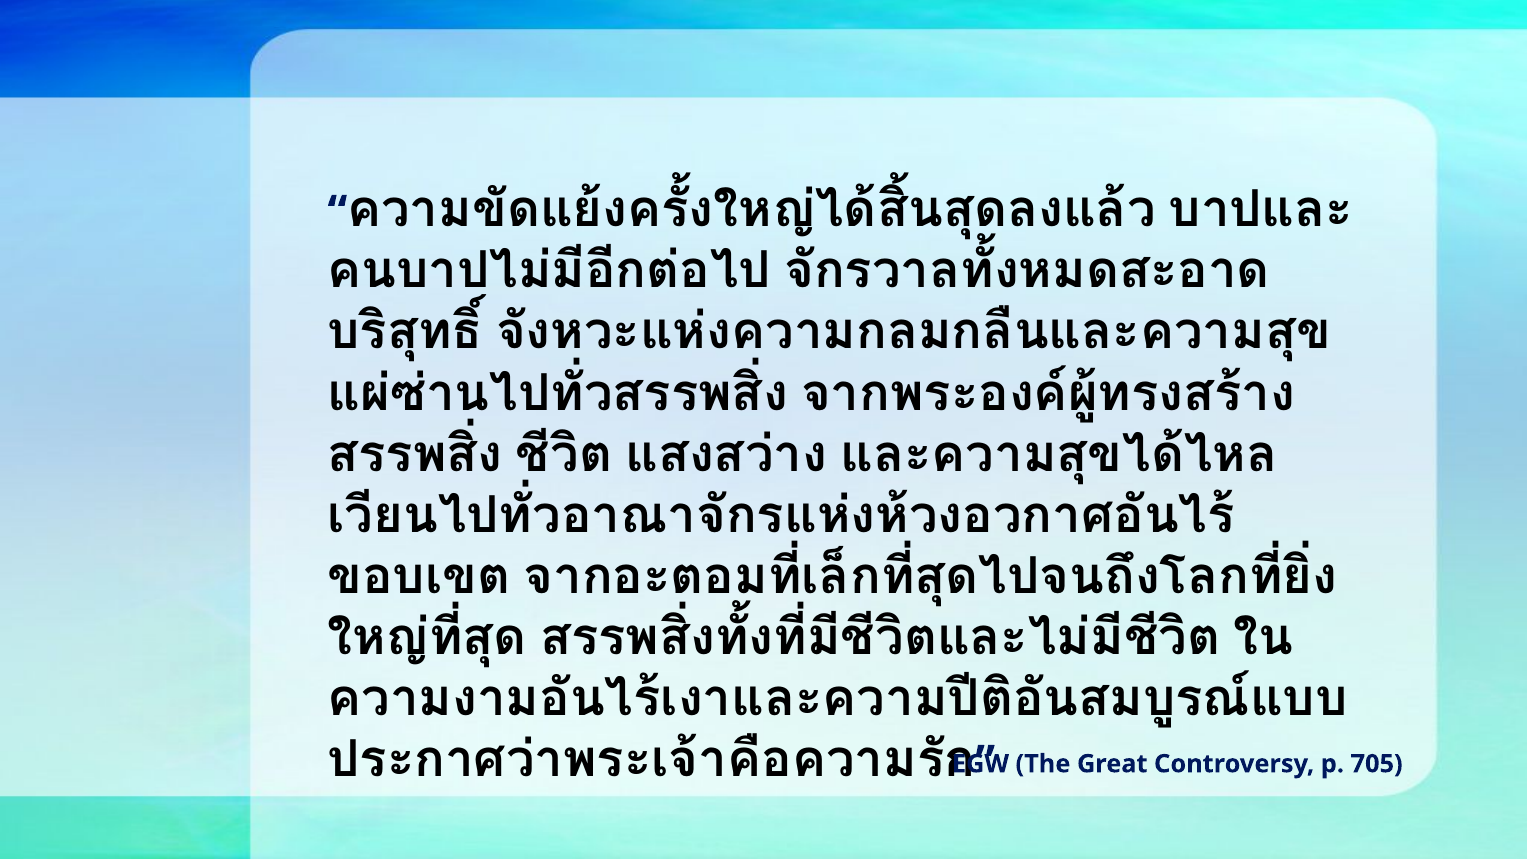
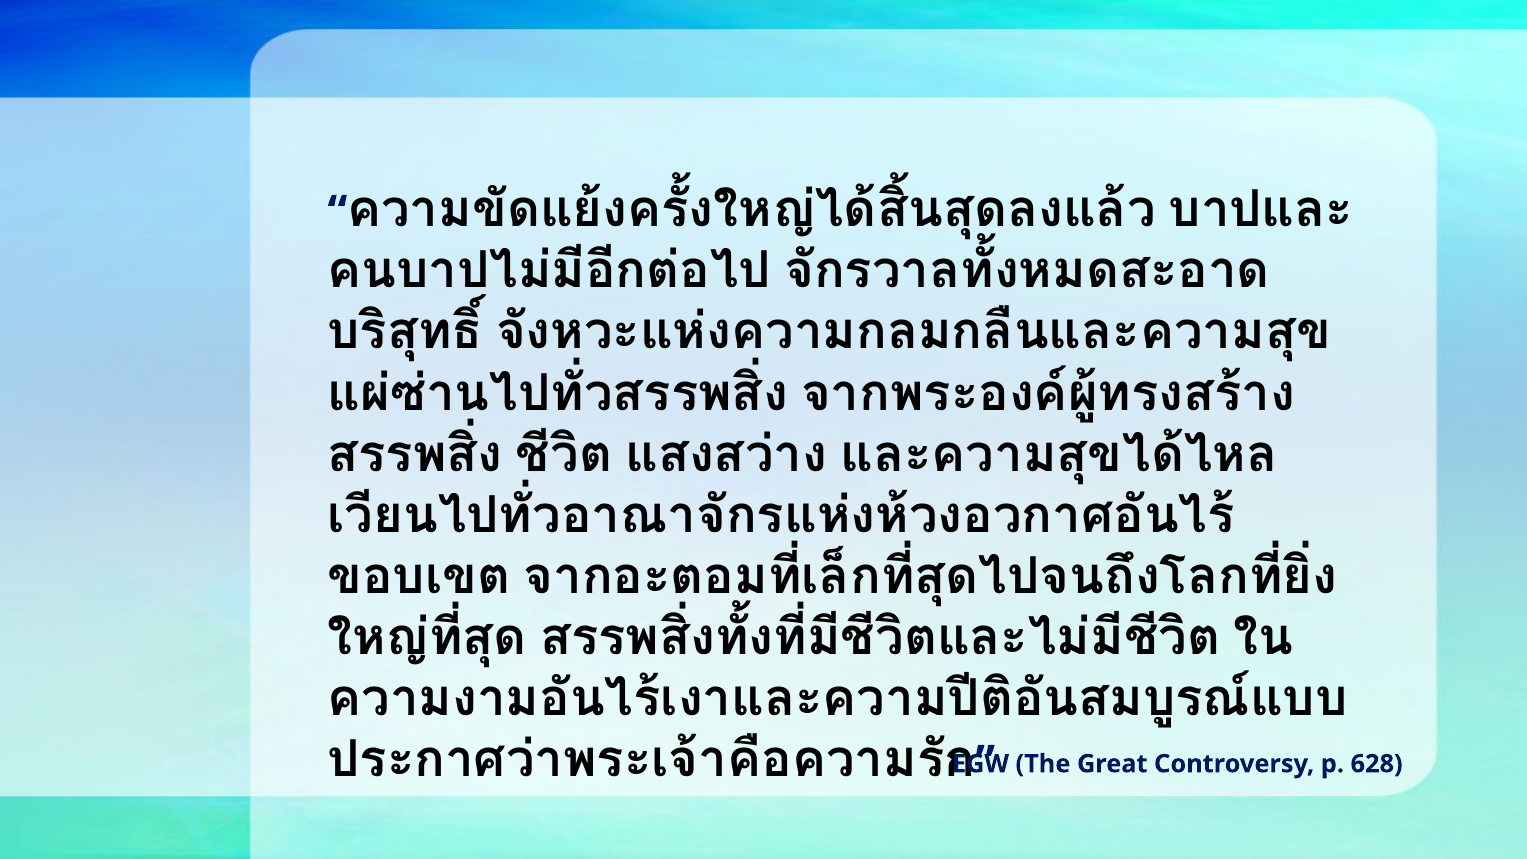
705: 705 -> 628
